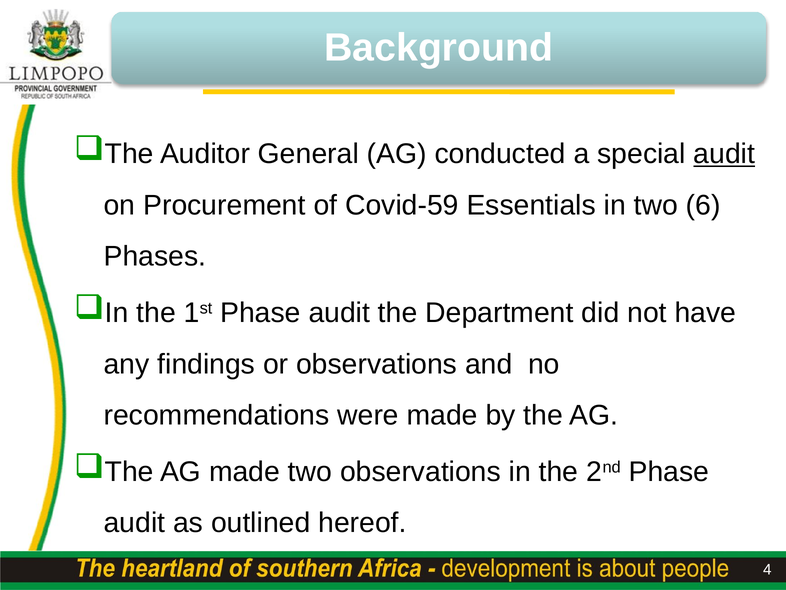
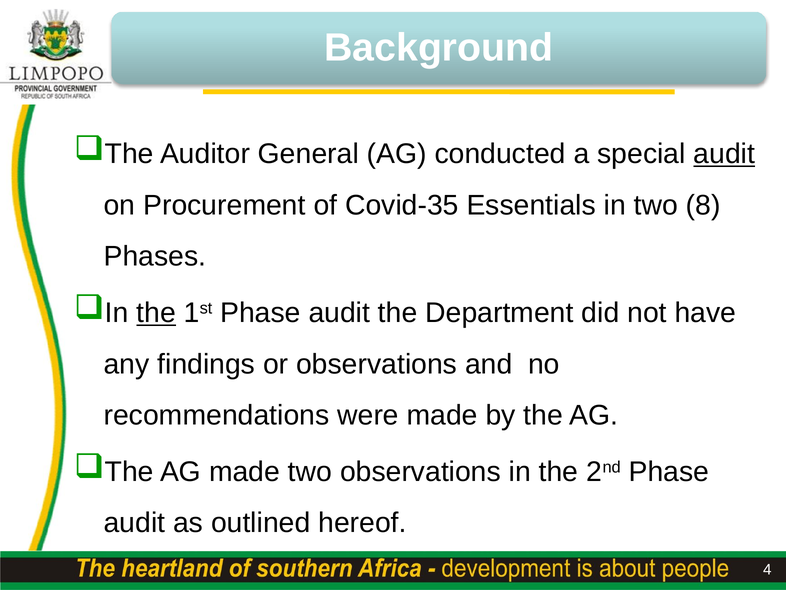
Covid-59: Covid-59 -> Covid-35
6: 6 -> 8
the at (156, 313) underline: none -> present
